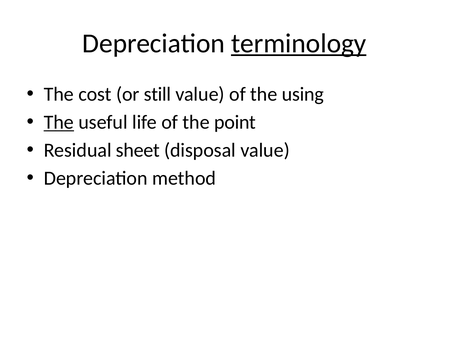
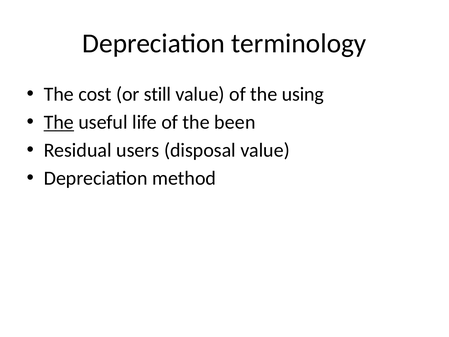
terminology underline: present -> none
point: point -> been
sheet: sheet -> users
